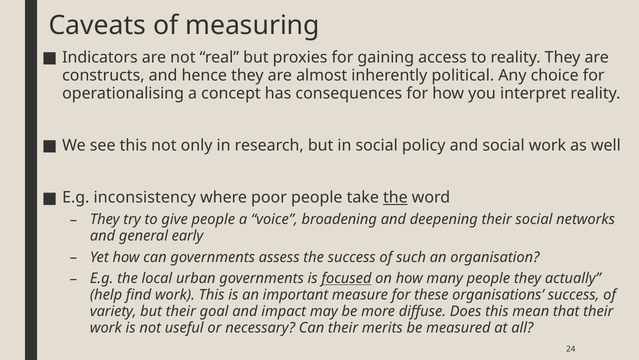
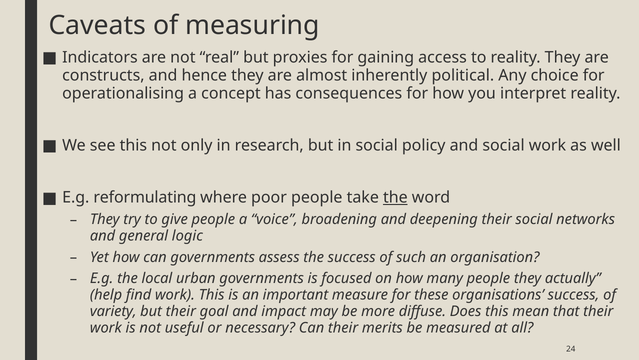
inconsistency: inconsistency -> reformulating
early: early -> logic
focused underline: present -> none
